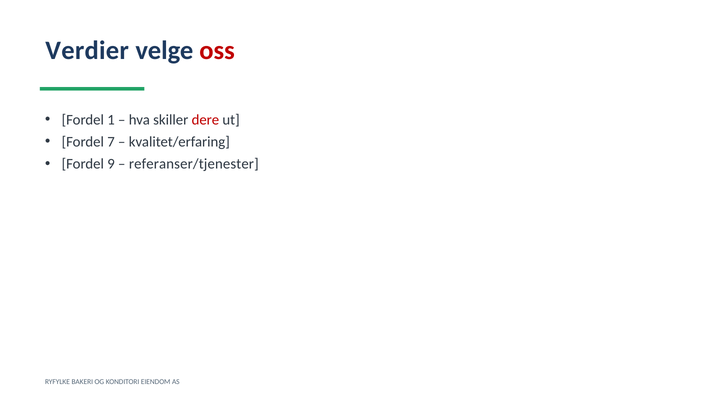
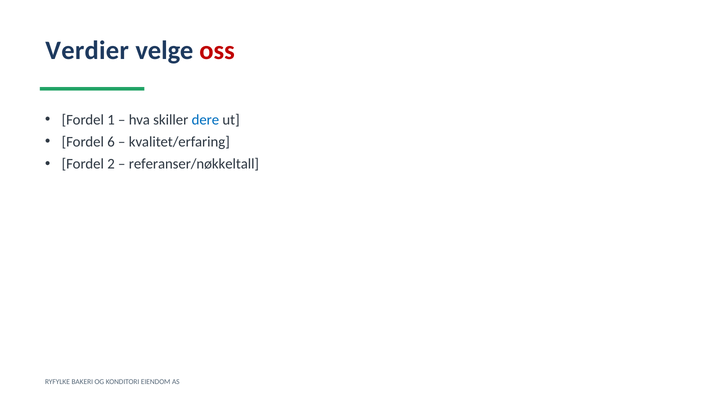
dere colour: red -> blue
7: 7 -> 6
9: 9 -> 2
referanser/tjenester: referanser/tjenester -> referanser/nøkkeltall
